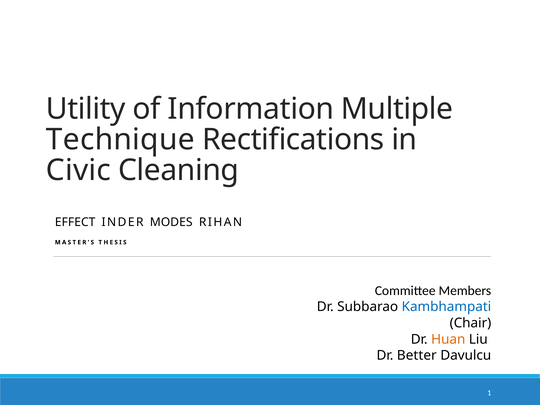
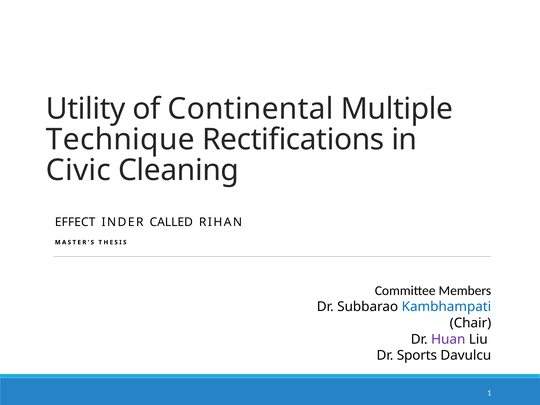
Information: Information -> Continental
MODES: MODES -> CALLED
Huan colour: orange -> purple
Better: Better -> Sports
